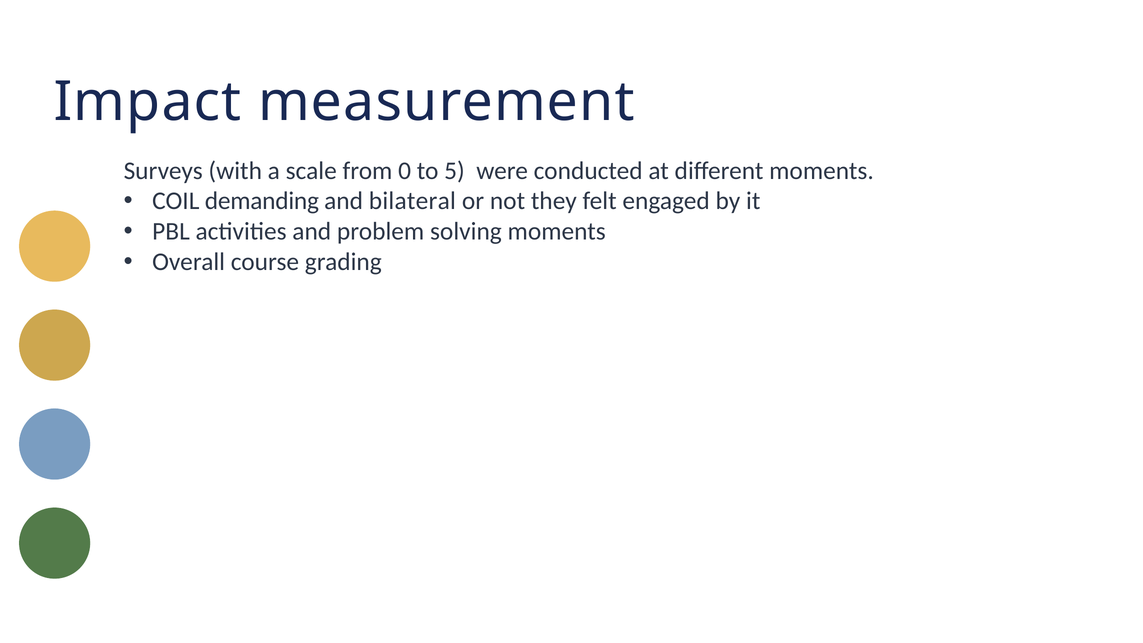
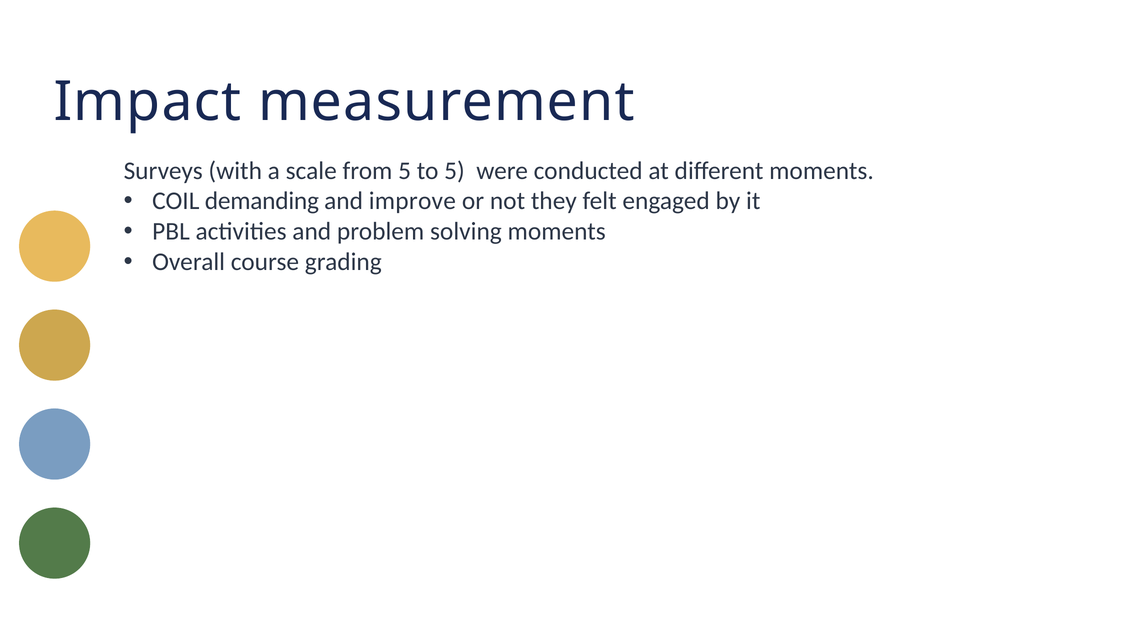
from 0: 0 -> 5
bilateral: bilateral -> improve
